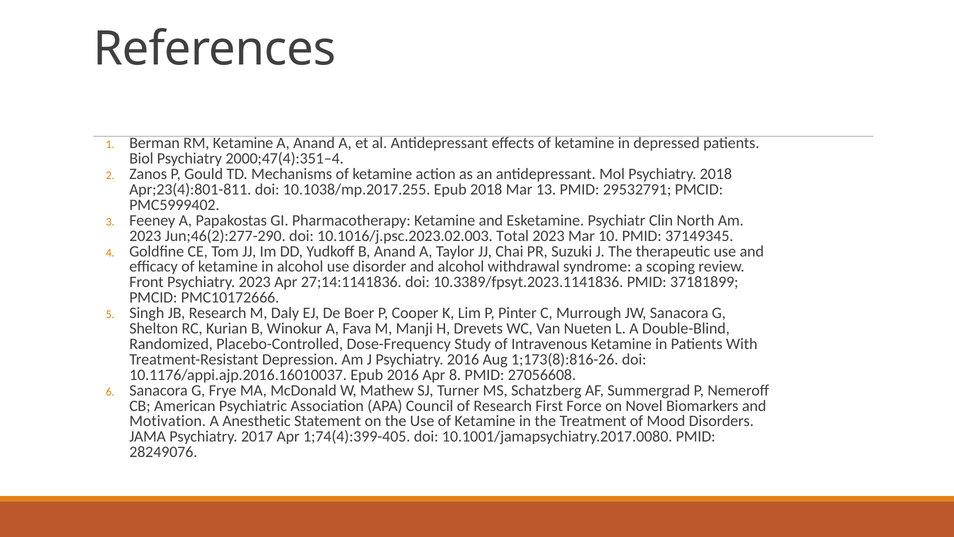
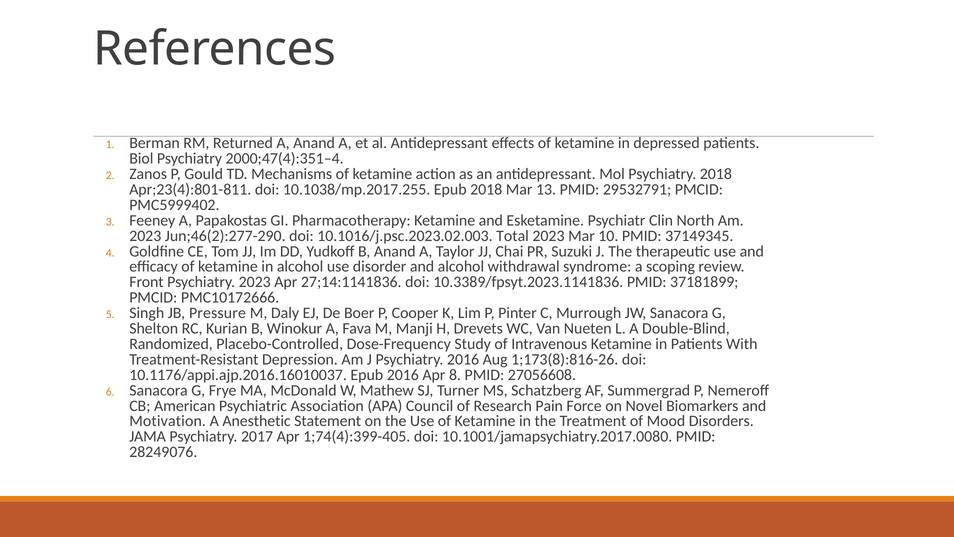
RM Ketamine: Ketamine -> Returned
JB Research: Research -> Pressure
First: First -> Pain
